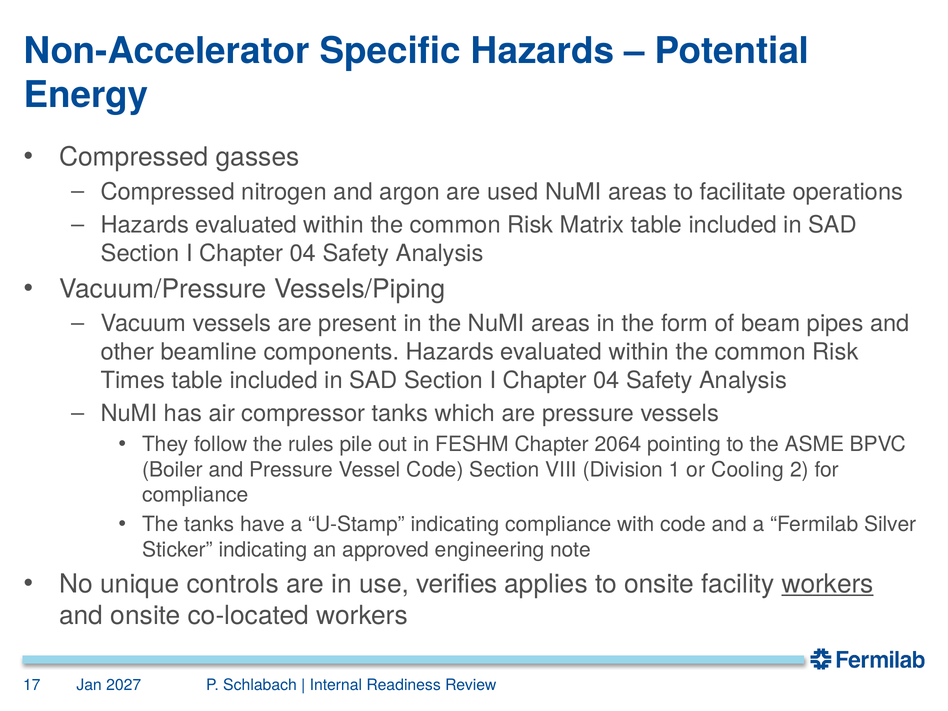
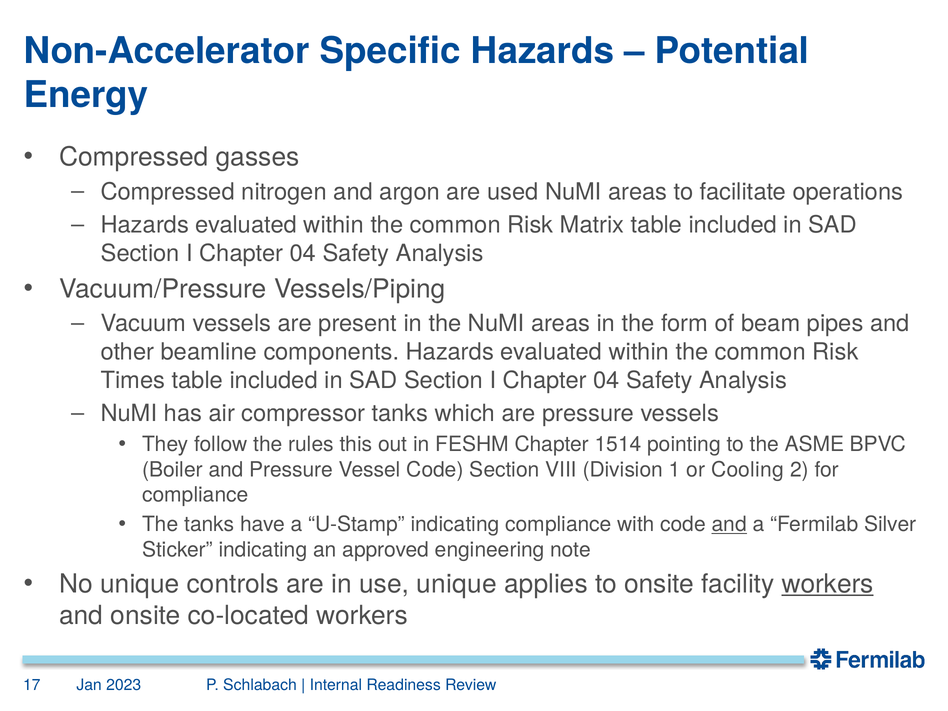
pile: pile -> this
2064: 2064 -> 1514
and at (729, 524) underline: none -> present
use verifies: verifies -> unique
2027: 2027 -> 2023
